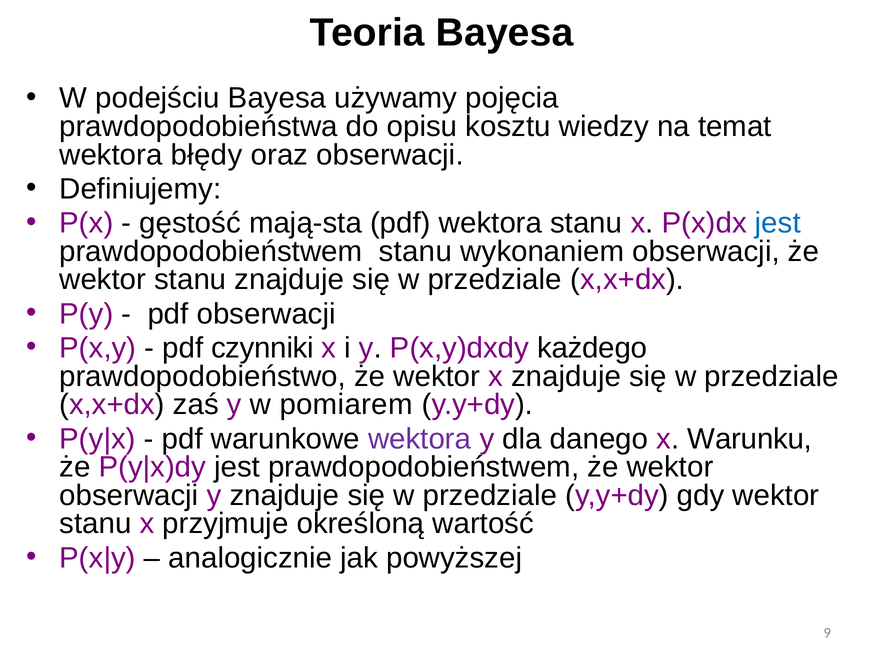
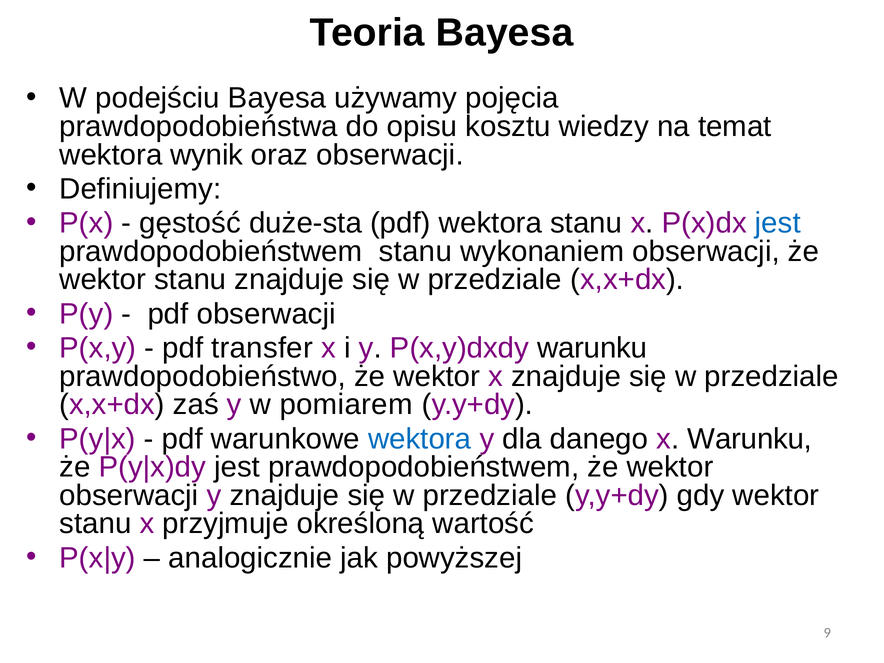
błędy: błędy -> wynik
mają-sta: mają-sta -> duże-sta
czynniki: czynniki -> transfer
P(x,y)dxdy każdego: każdego -> warunku
wektora at (420, 439) colour: purple -> blue
